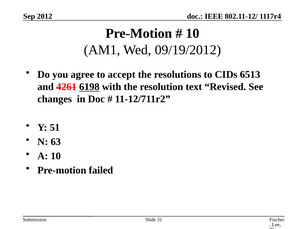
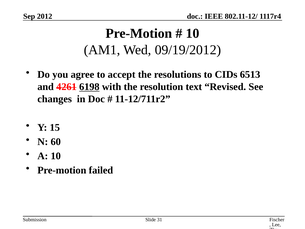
51: 51 -> 15
63: 63 -> 60
